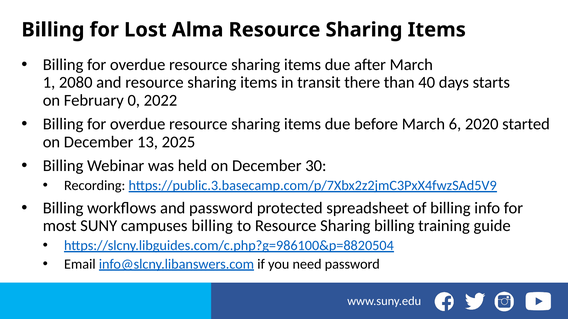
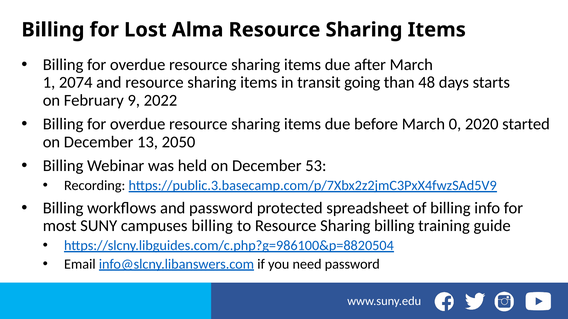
2080: 2080 -> 2074
there: there -> going
40: 40 -> 48
0: 0 -> 9
6: 6 -> 0
2025: 2025 -> 2050
30: 30 -> 53
